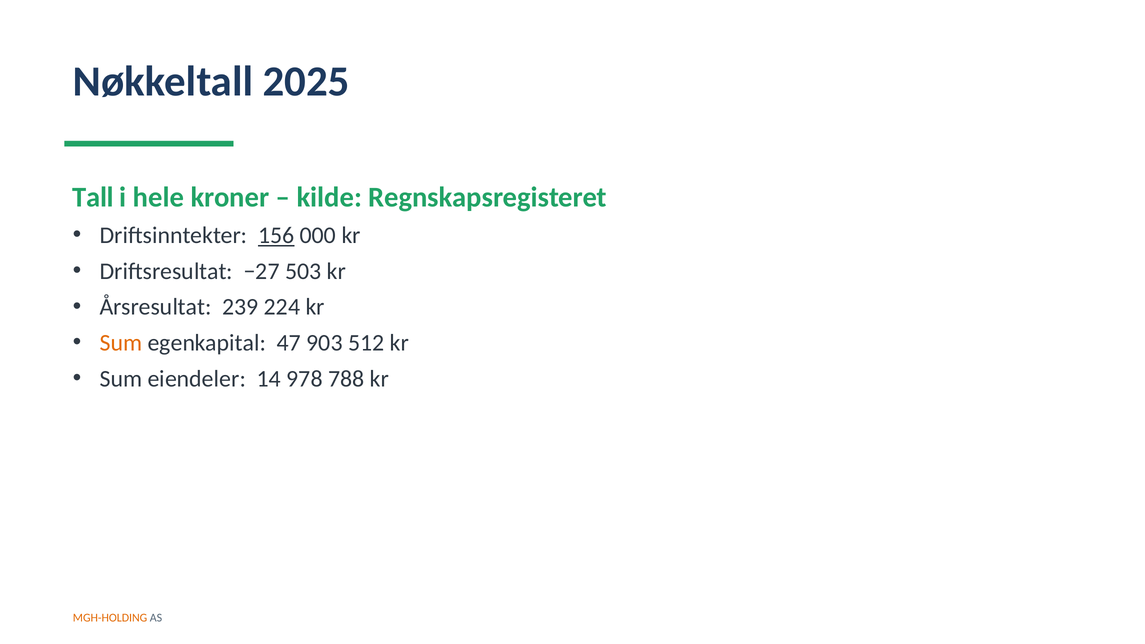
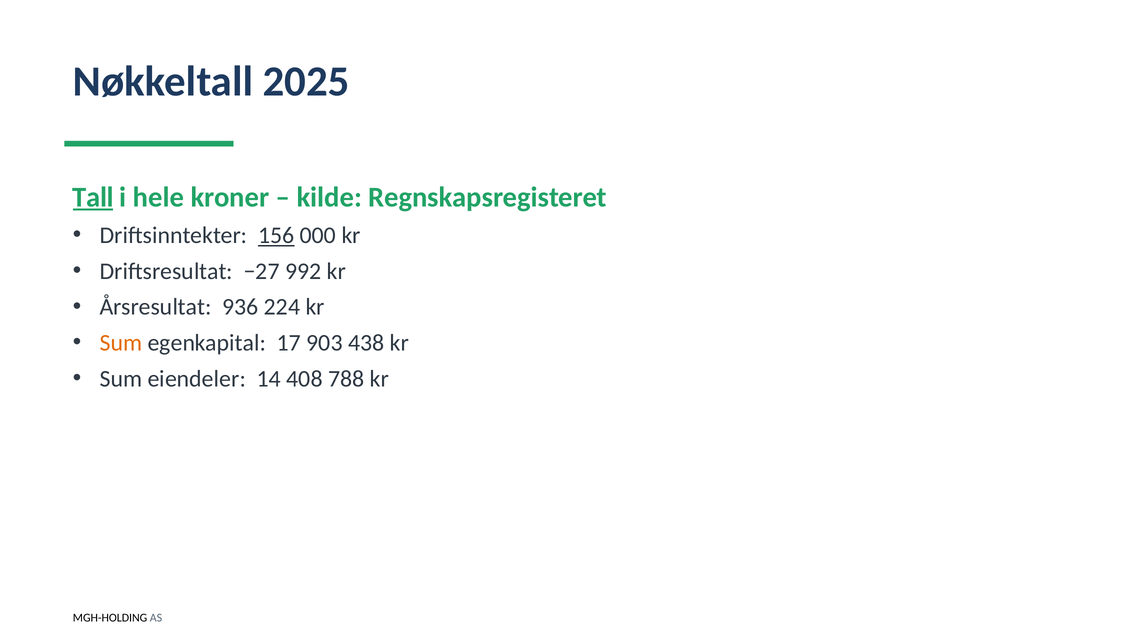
Tall underline: none -> present
503: 503 -> 992
239: 239 -> 936
47: 47 -> 17
512: 512 -> 438
978: 978 -> 408
MGH-HOLDING colour: orange -> black
